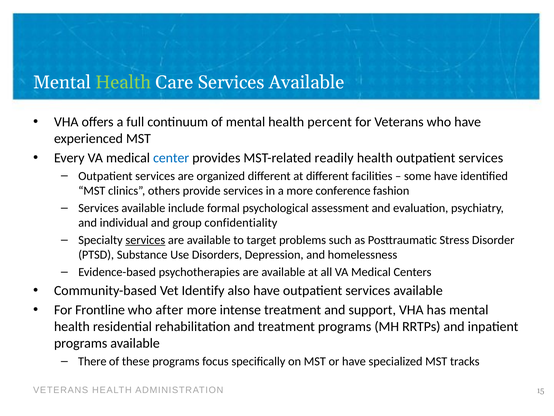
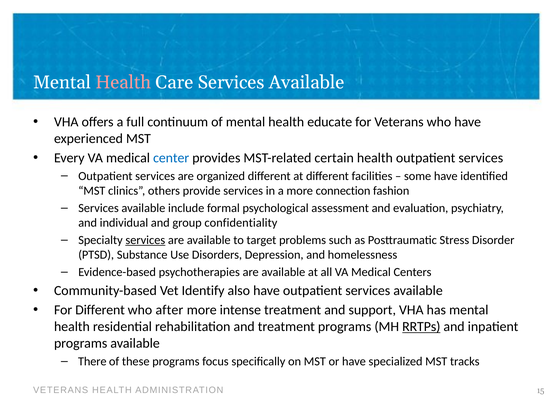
Health at (123, 82) colour: light green -> pink
percent: percent -> educate
readily: readily -> certain
conference: conference -> connection
For Frontline: Frontline -> Different
RRTPs underline: none -> present
